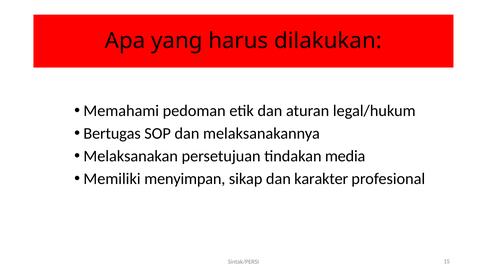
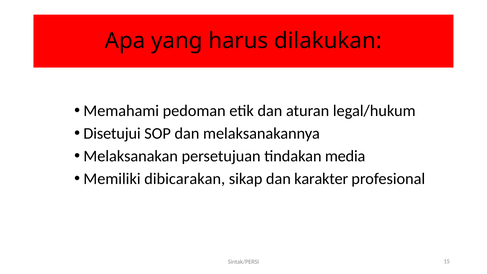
Bertugas: Bertugas -> Disetujui
menyimpan: menyimpan -> dibicarakan
